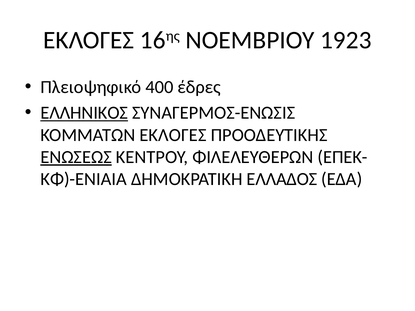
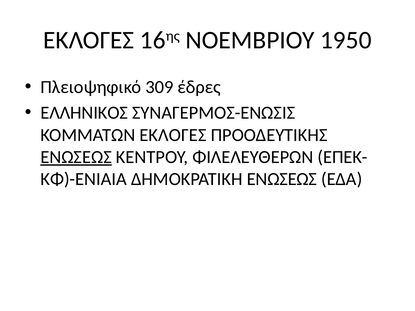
1923: 1923 -> 1950
400: 400 -> 309
ΕΛΛΗΝΙΚΟΣ underline: present -> none
ΔΗΜΟΚΡΑΤΙΚΗ ΕΛΛΑΔΟΣ: ΕΛΛΑΔΟΣ -> ΕΝΩΣΕΩΣ
